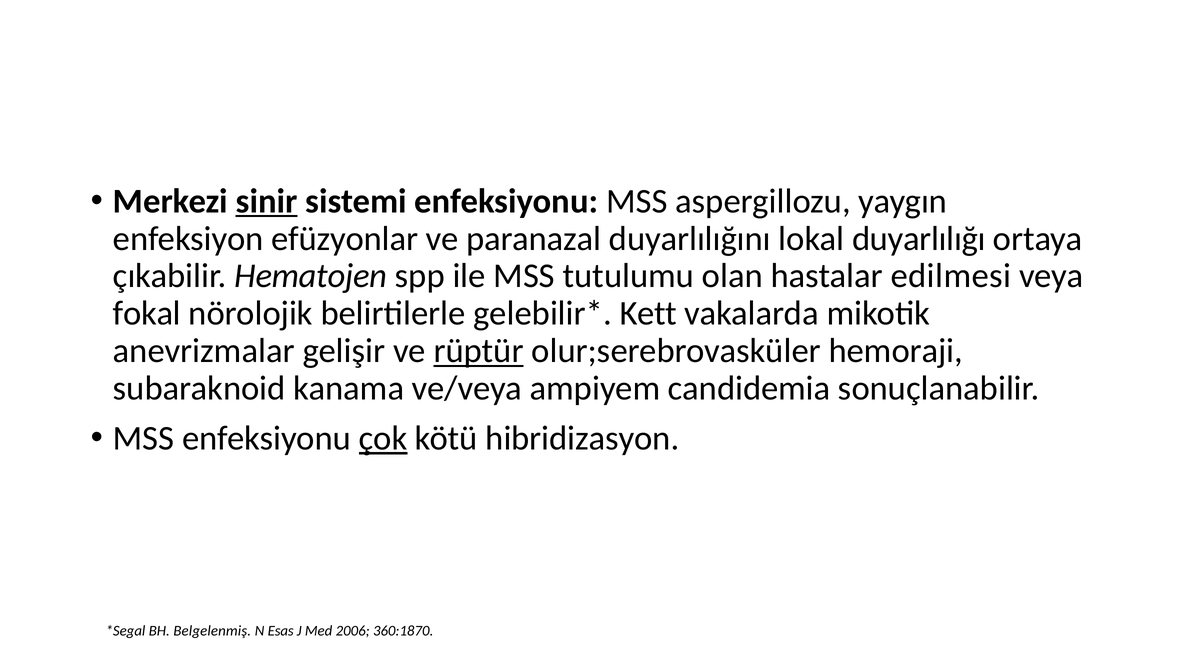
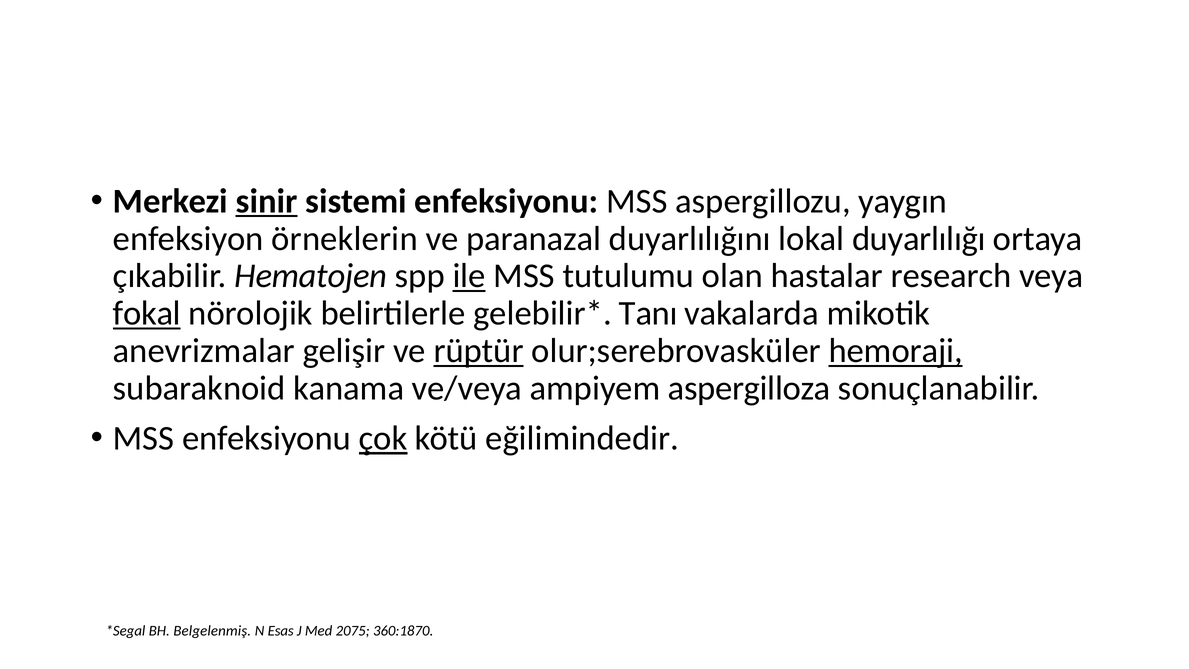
efüzyonlar: efüzyonlar -> örneklerin
ile underline: none -> present
edilmesi: edilmesi -> research
fokal underline: none -> present
Kett: Kett -> Tanı
hemoraji underline: none -> present
candidemia: candidemia -> aspergilloza
hibridizasyon: hibridizasyon -> eğilimindedir
2006: 2006 -> 2075
